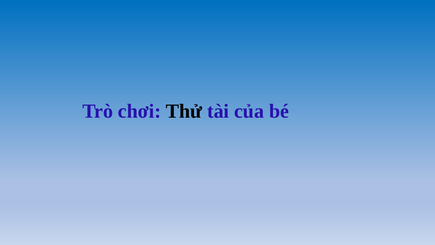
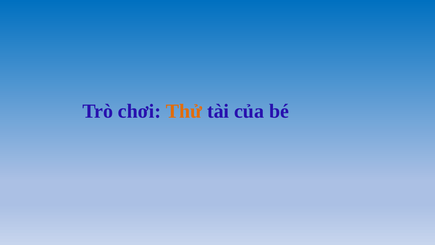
Thử colour: black -> orange
